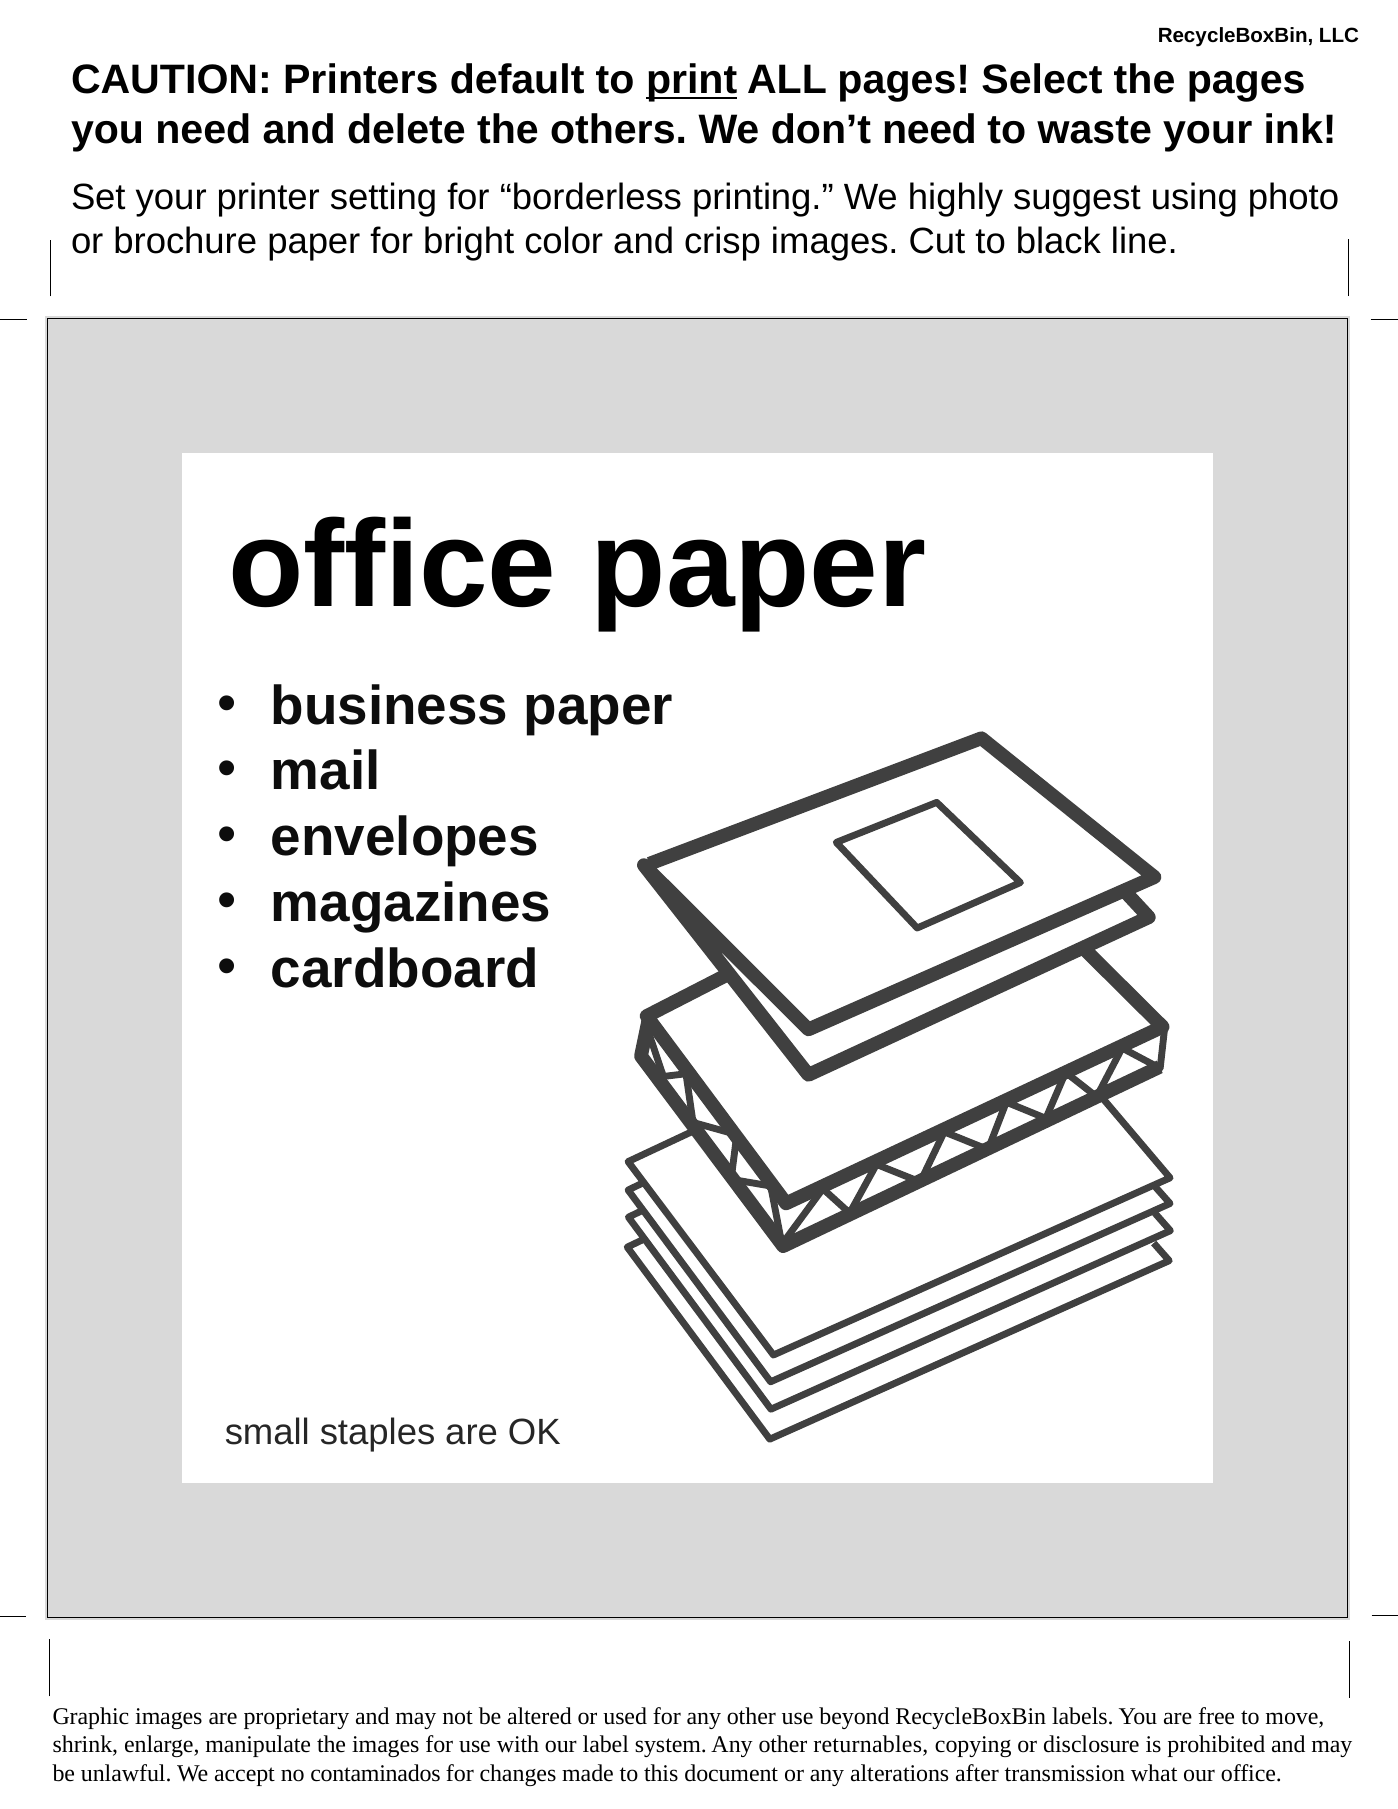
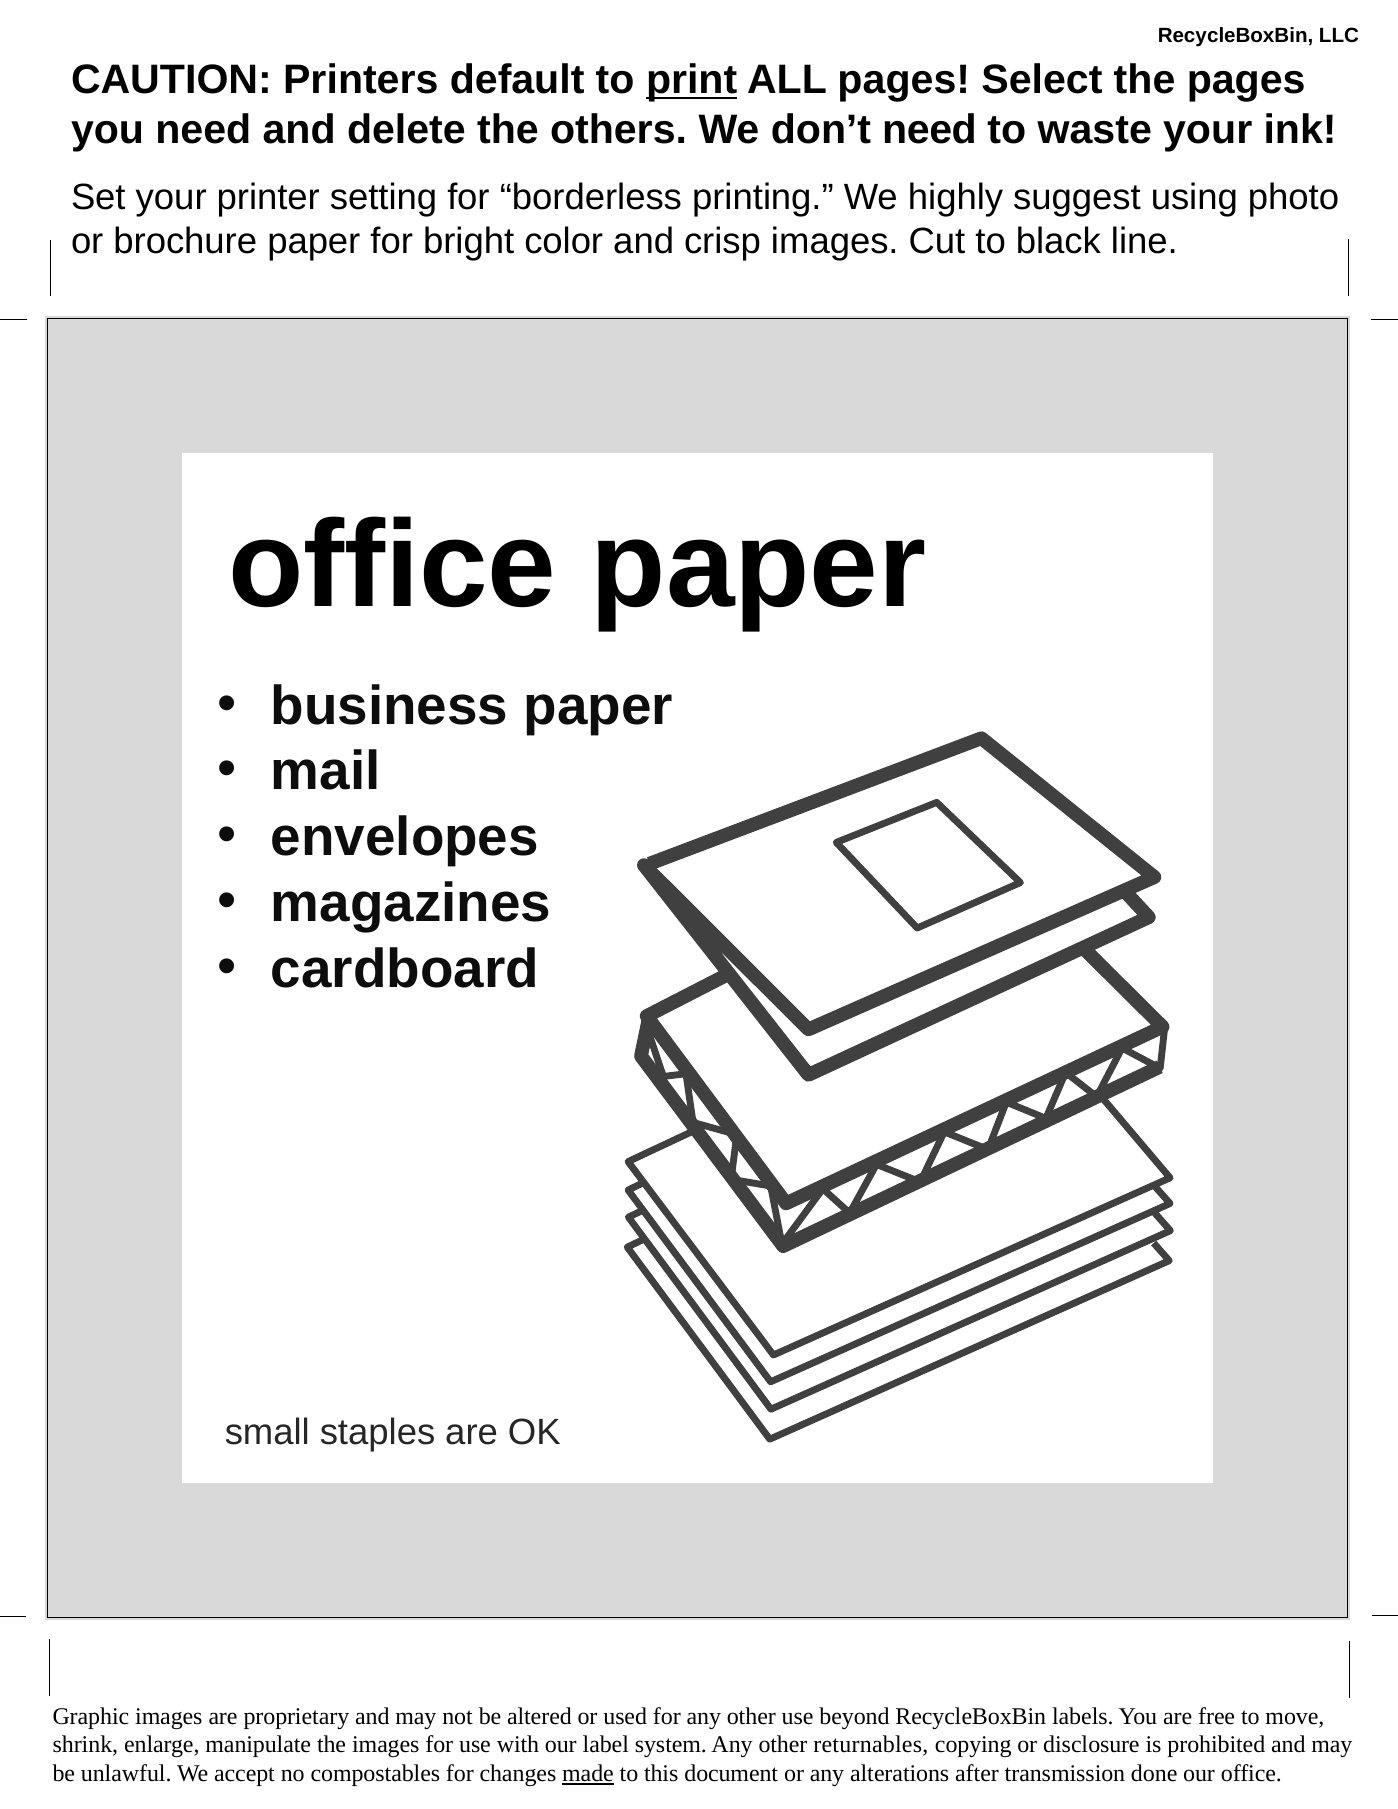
contaminados: contaminados -> compostables
made underline: none -> present
what: what -> done
